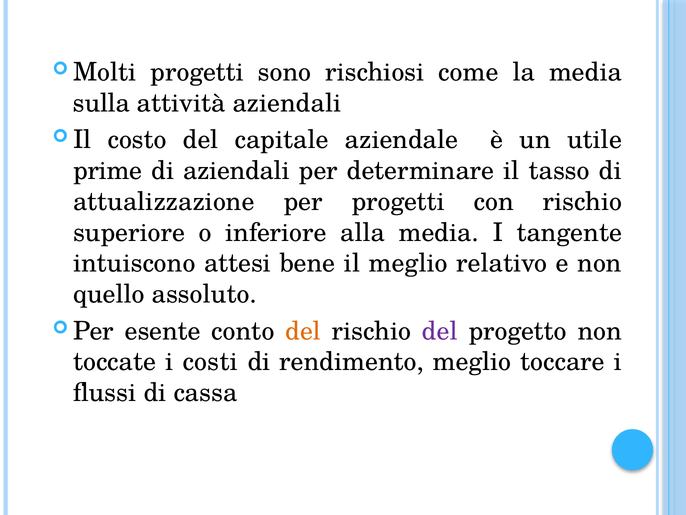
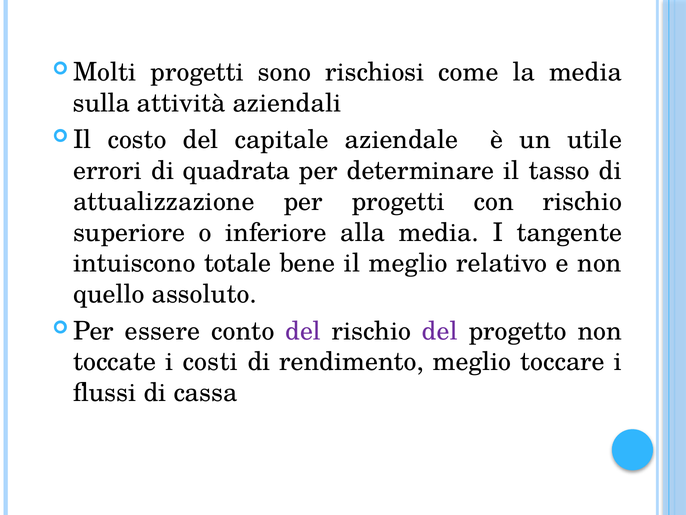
prime: prime -> errori
di aziendali: aziendali -> quadrata
attesi: attesi -> totale
esente: esente -> essere
del at (303, 331) colour: orange -> purple
